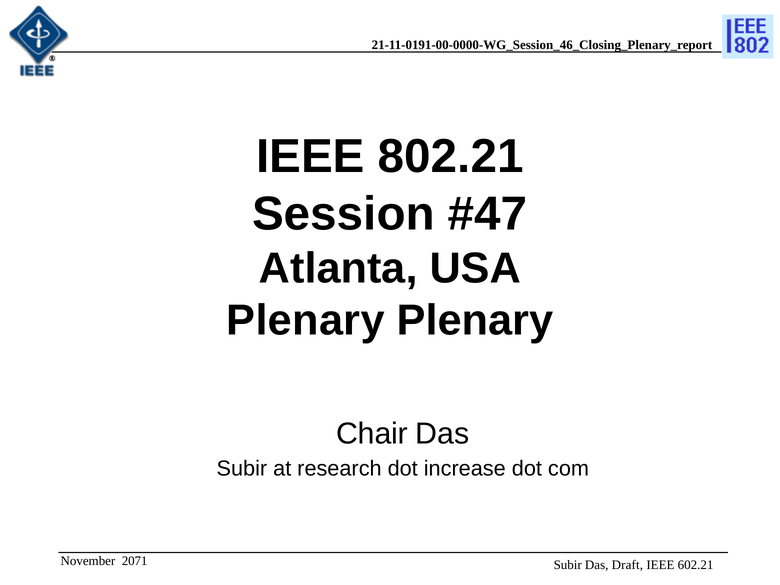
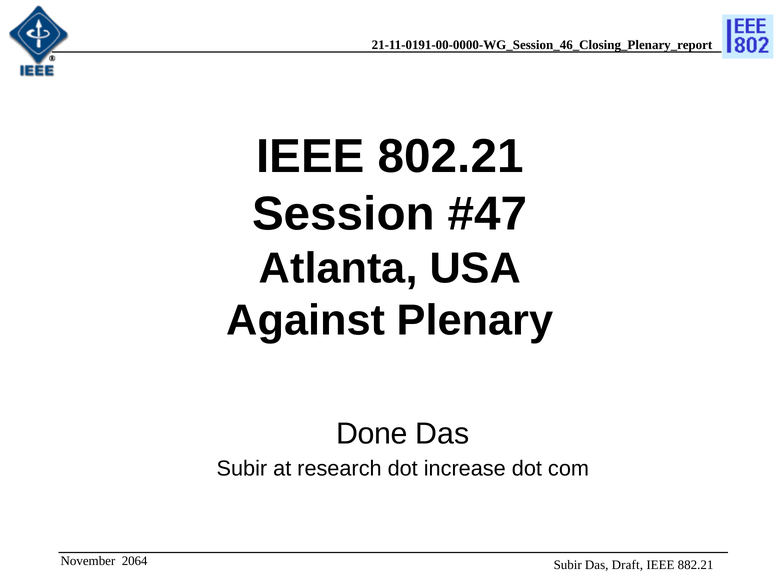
Plenary at (306, 320): Plenary -> Against
Chair: Chair -> Done
2071: 2071 -> 2064
602.21: 602.21 -> 882.21
